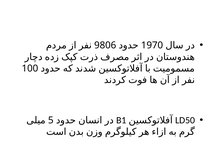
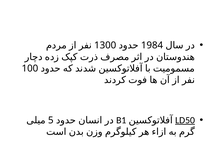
9806: 9806 -> 1300
1970: 1970 -> 1984
LD50 underline: none -> present
